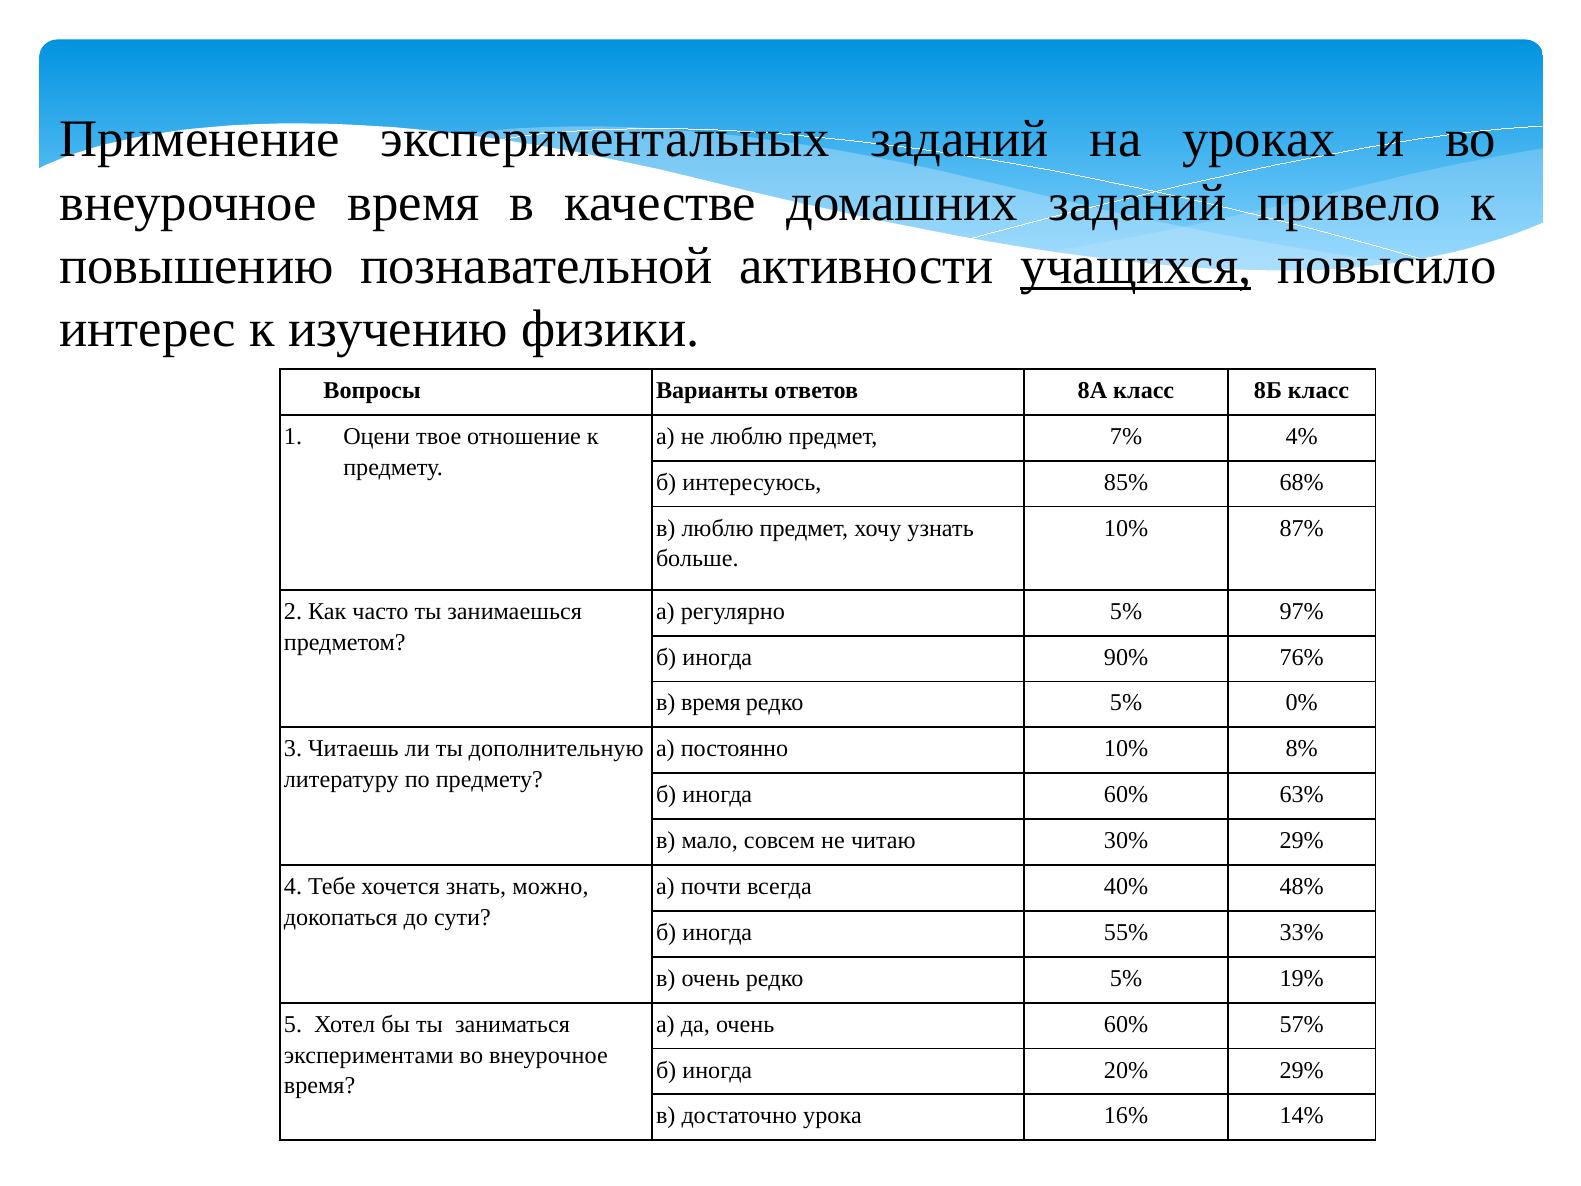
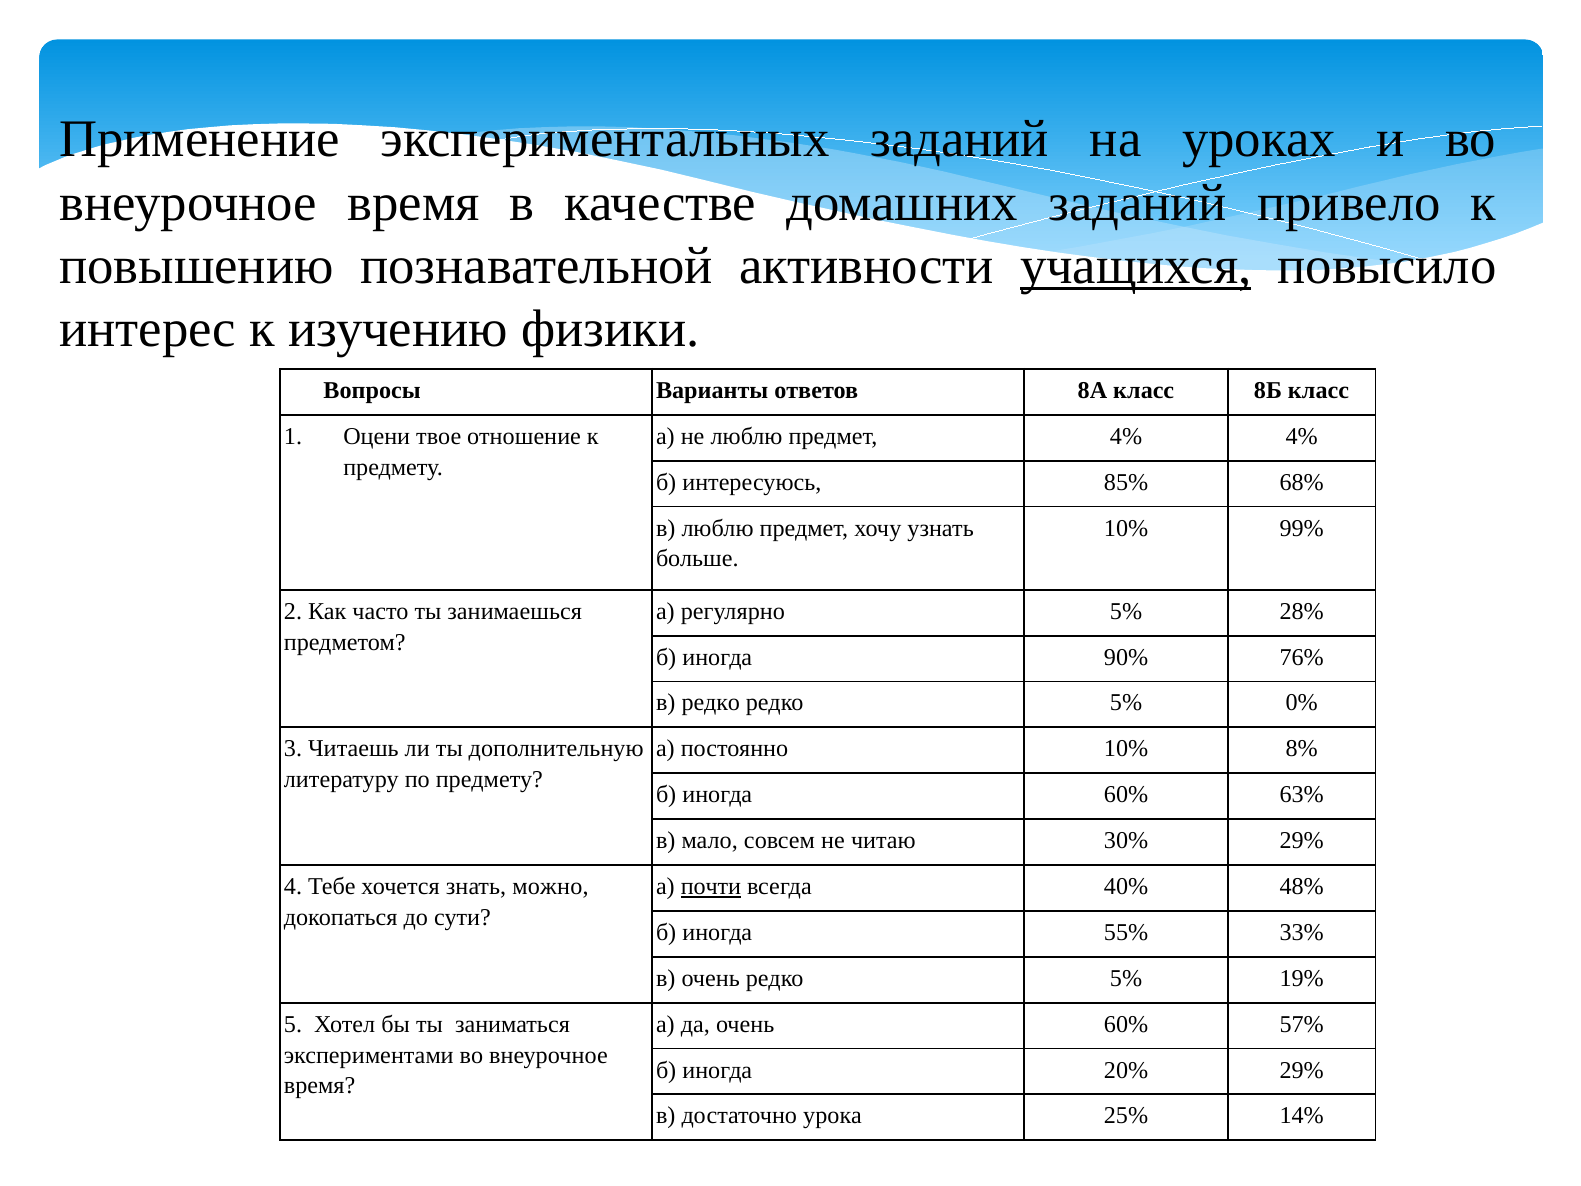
предмет 7%: 7% -> 4%
87%: 87% -> 99%
97%: 97% -> 28%
в время: время -> редко
почти underline: none -> present
16%: 16% -> 25%
